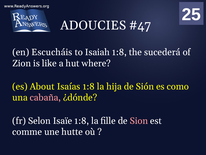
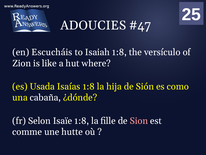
sucederá: sucederá -> versículo
About: About -> Usada
cabaña colour: pink -> white
